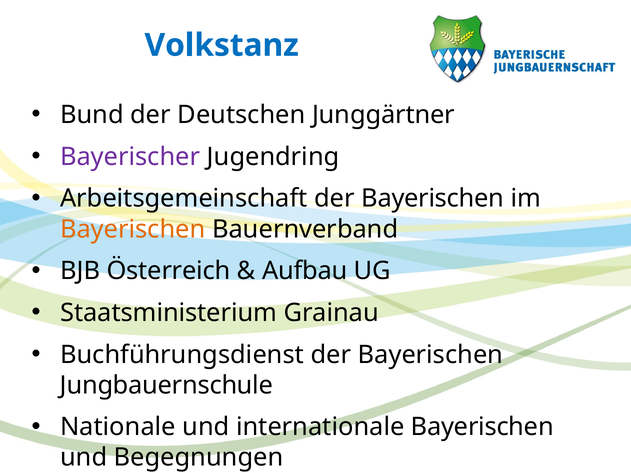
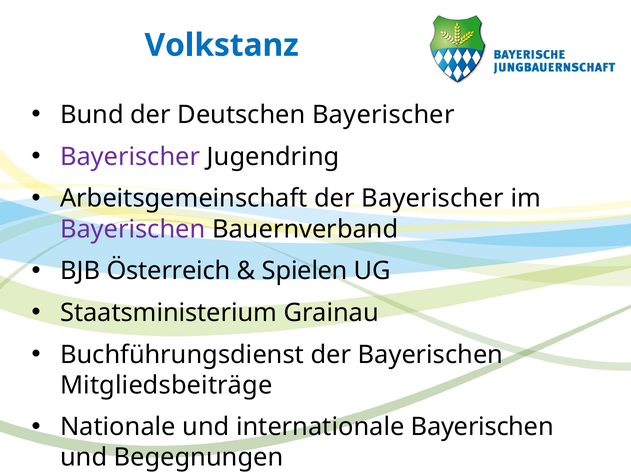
Deutschen Junggärtner: Junggärtner -> Bayerischer
Arbeitsgemeinschaft der Bayerischen: Bayerischen -> Bayerischer
Bayerischen at (133, 229) colour: orange -> purple
Aufbau: Aufbau -> Spielen
Jungbauernschule: Jungbauernschule -> Mitgliedsbeiträge
